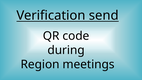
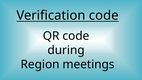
Verification send: send -> code
